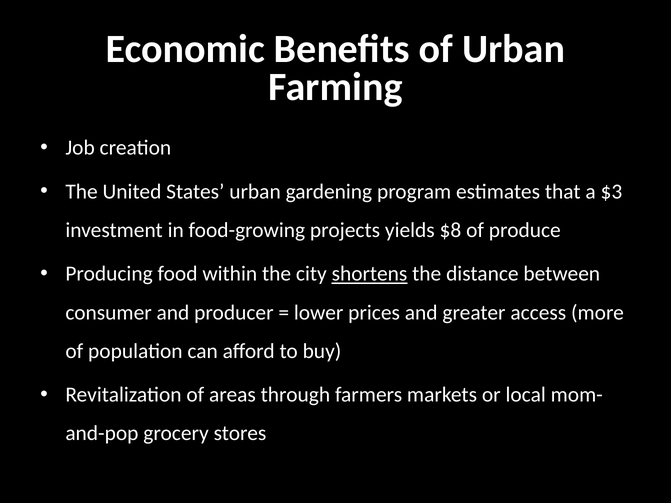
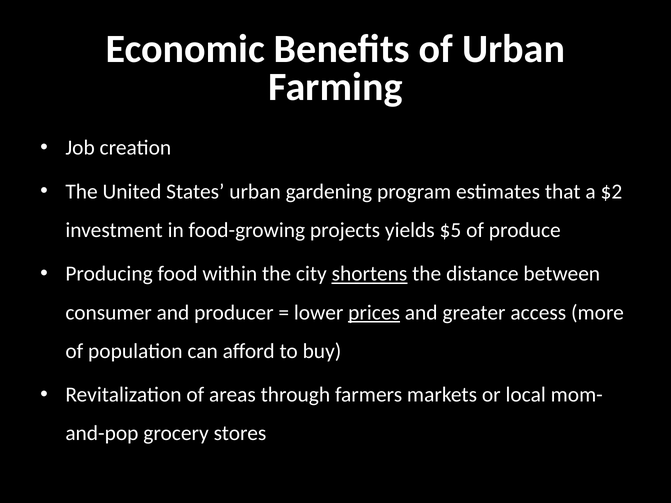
$3: $3 -> $2
$8: $8 -> $5
prices underline: none -> present
